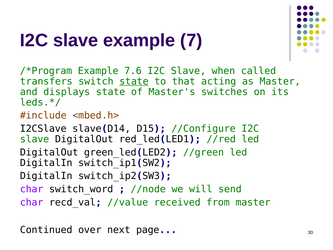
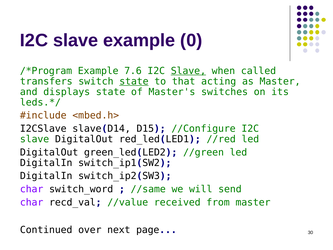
7: 7 -> 0
Slave at (188, 71) underline: none -> present
//node: //node -> //same
